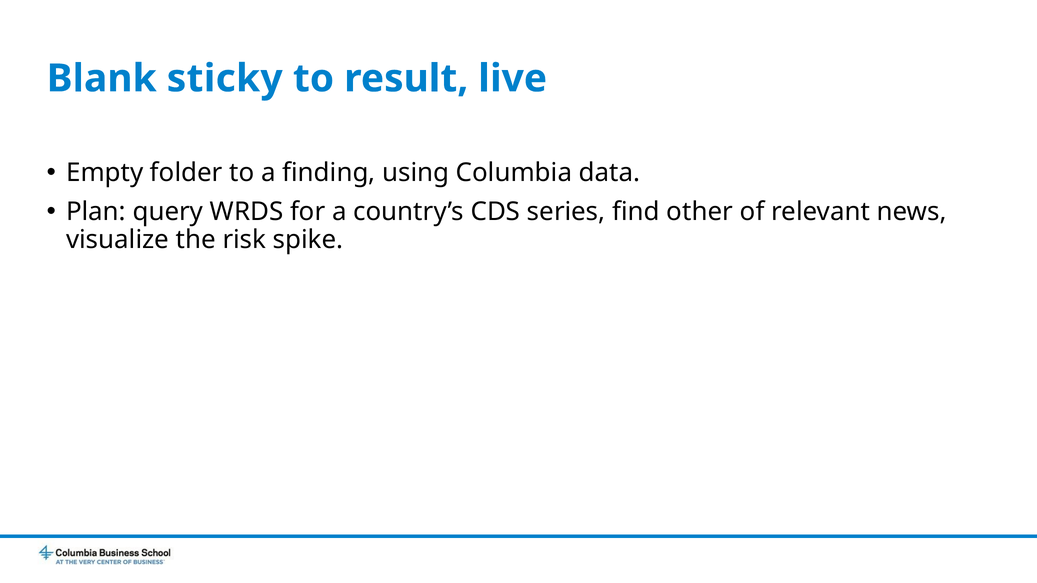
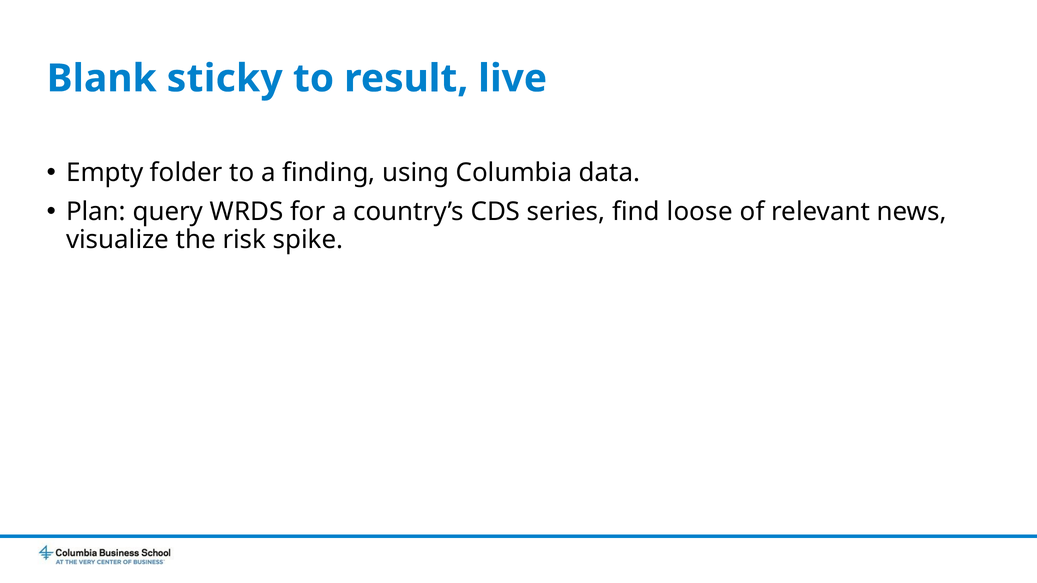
other: other -> loose
